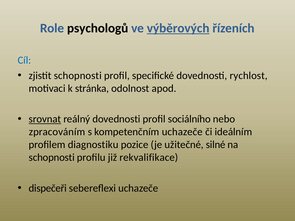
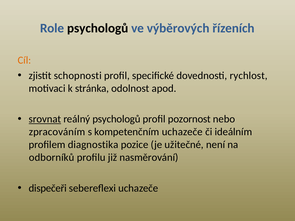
výběrových underline: present -> none
Cíl colour: blue -> orange
reálný dovednosti: dovednosti -> psychologů
sociálního: sociálního -> pozornost
diagnostiku: diagnostiku -> diagnostika
silné: silné -> není
schopnosti at (52, 158): schopnosti -> odborníků
rekvalifikace: rekvalifikace -> nasměrování
